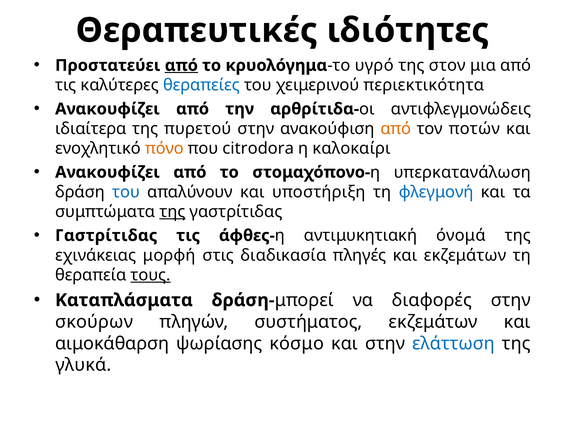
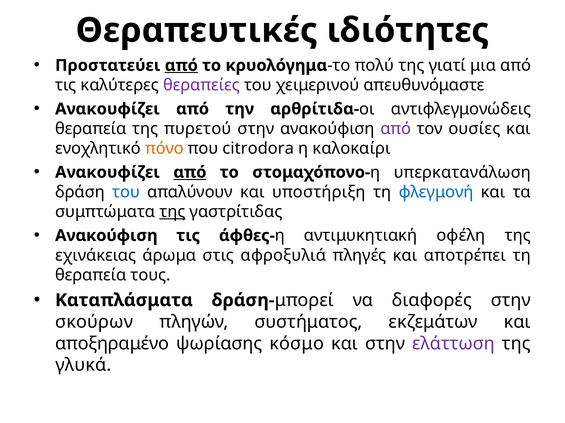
υγρό: υγρό -> πολύ
στον: στον -> γιατί
θεραπείες colour: blue -> purple
περιεκτικότητα: περιεκτικότητα -> απευθυνόμαστε
ιδιαίτερα at (91, 129): ιδιαίτερα -> θεραπεία
από at (396, 129) colour: orange -> purple
ποτών: ποτών -> ουσίες
από at (190, 173) underline: none -> present
Γαστρίτιδας at (106, 236): Γαστρίτιδας -> Ανακούφιση
όνομά: όνομά -> οφέλη
μορφή: μορφή -> άρωμα
διαδικασία: διαδικασία -> αφροξυλιά
και εκζεμάτων: εκζεμάτων -> αποτρέπει
τους underline: present -> none
αιμοκάθαρση: αιμοκάθαρση -> αποξηραμένο
ελάττωση colour: blue -> purple
